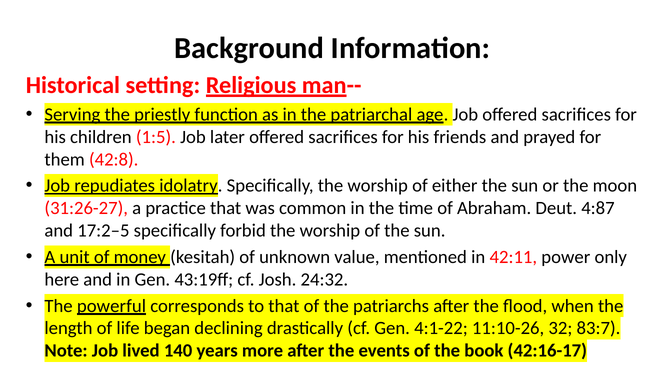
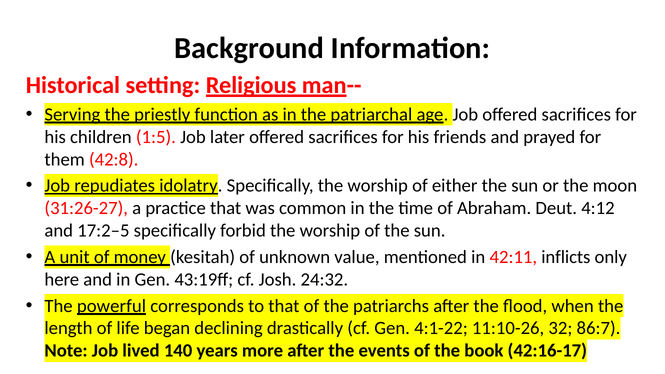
4:87: 4:87 -> 4:12
power: power -> inflicts
83:7: 83:7 -> 86:7
